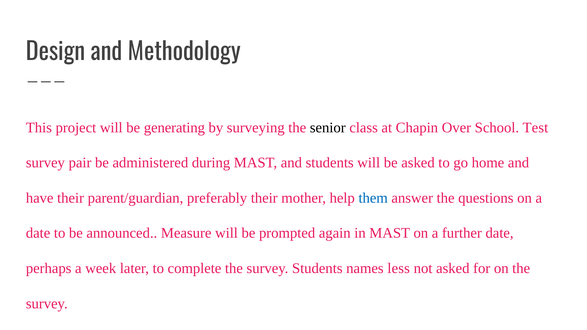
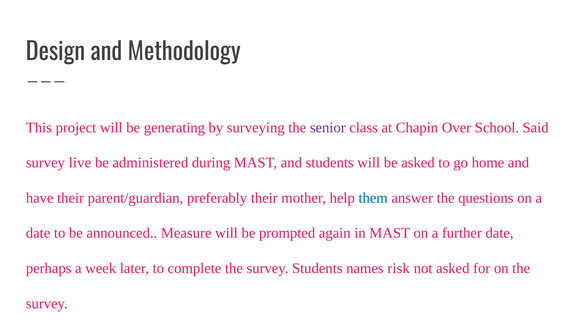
senior colour: black -> purple
Test: Test -> Said
pair: pair -> live
less: less -> risk
